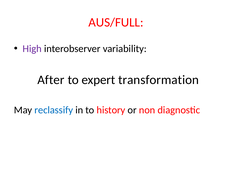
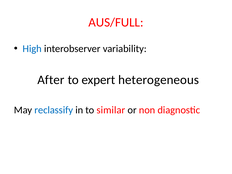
High colour: purple -> blue
transformation: transformation -> heterogeneous
history: history -> similar
